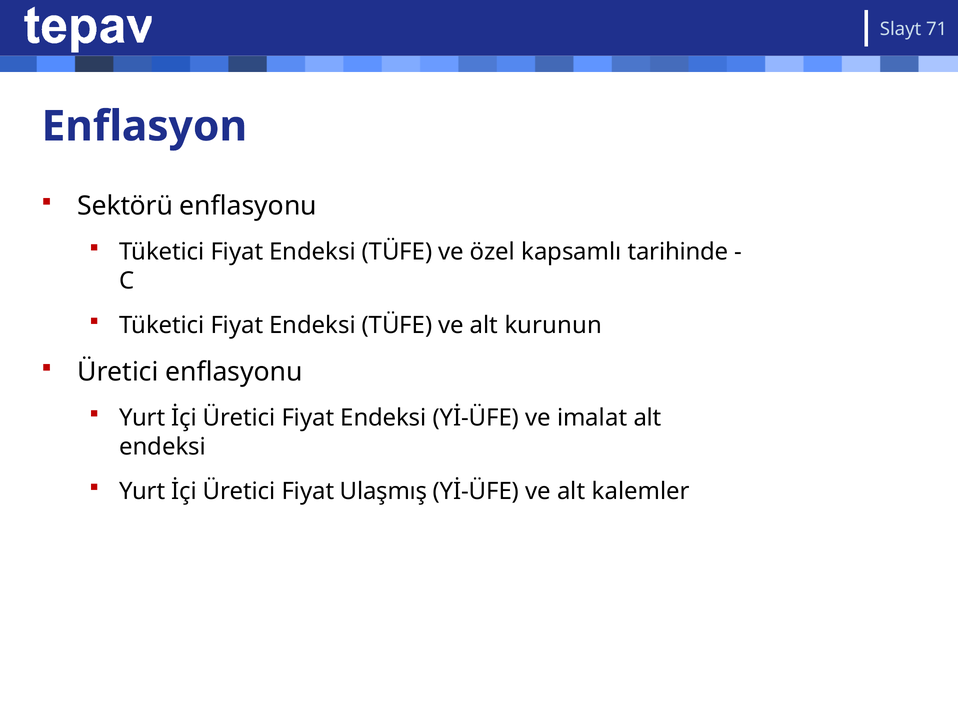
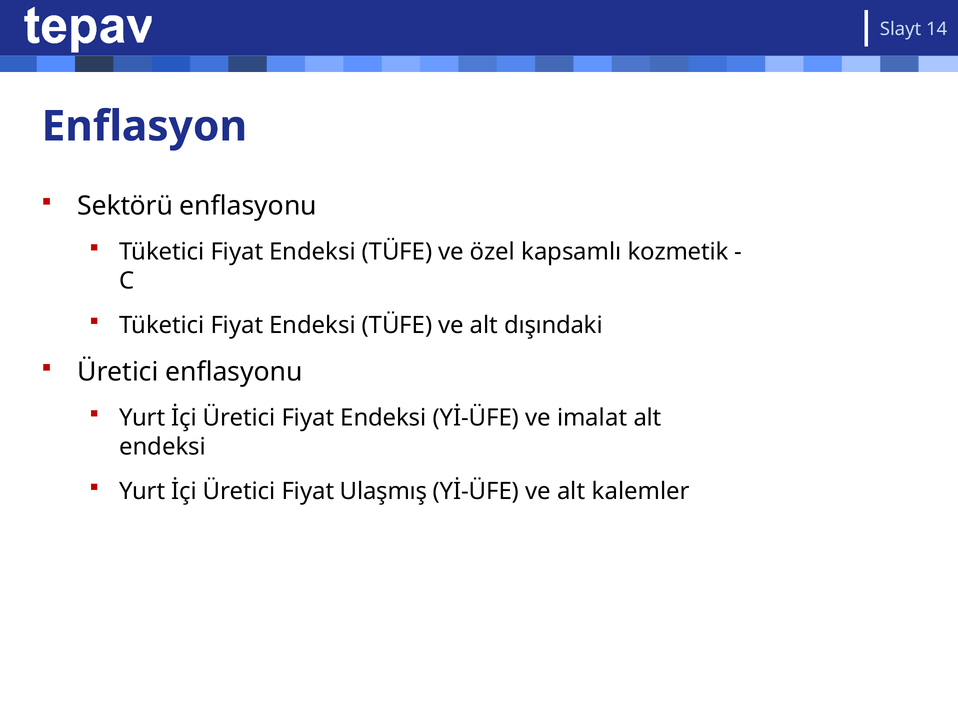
71: 71 -> 14
tarihinde: tarihinde -> kozmetik
kurunun: kurunun -> dışındaki
